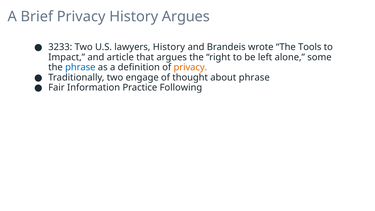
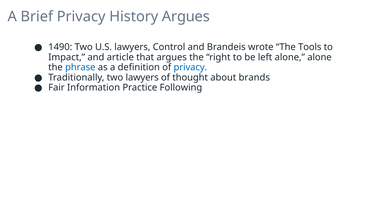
3233: 3233 -> 1490
lawyers History: History -> Control
alone some: some -> alone
privacy at (190, 67) colour: orange -> blue
two engage: engage -> lawyers
about phrase: phrase -> brands
